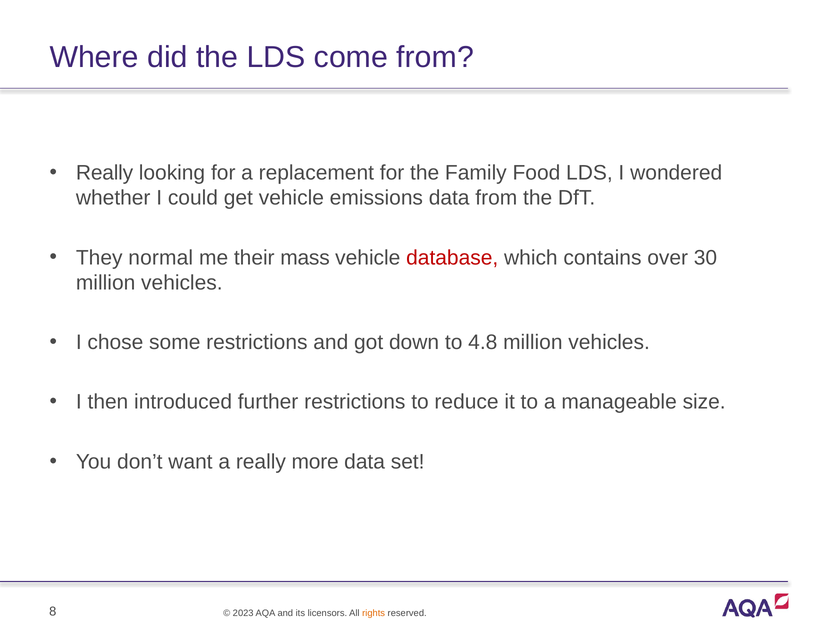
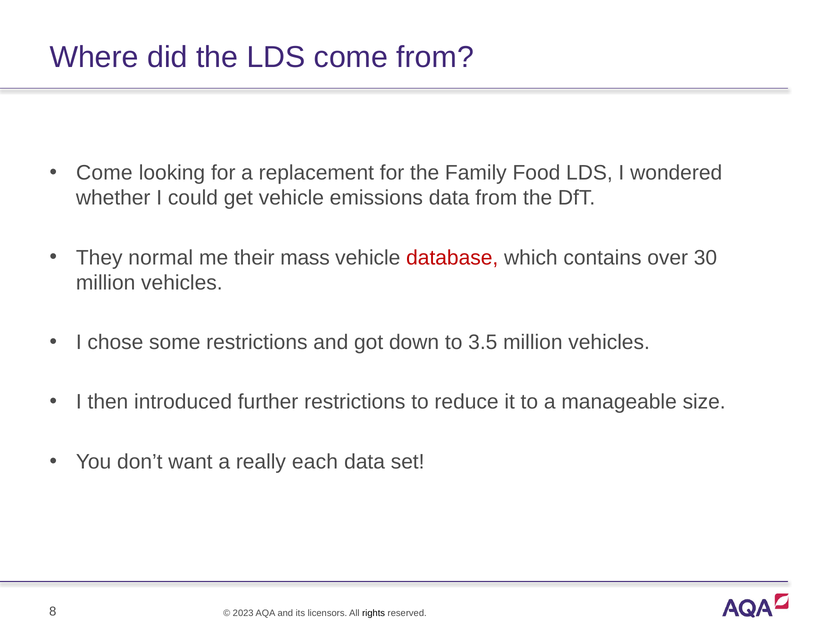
Really at (105, 173): Really -> Come
4.8: 4.8 -> 3.5
more: more -> each
rights colour: orange -> black
